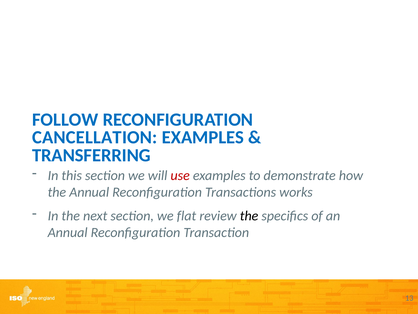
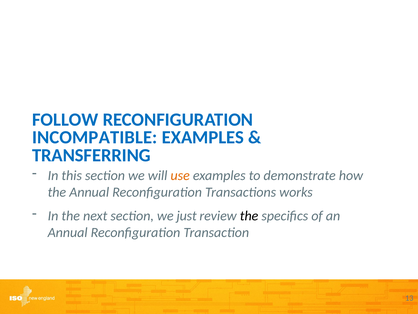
CANCELLATION: CANCELLATION -> INCOMPATIBLE
use colour: red -> orange
flat: flat -> just
